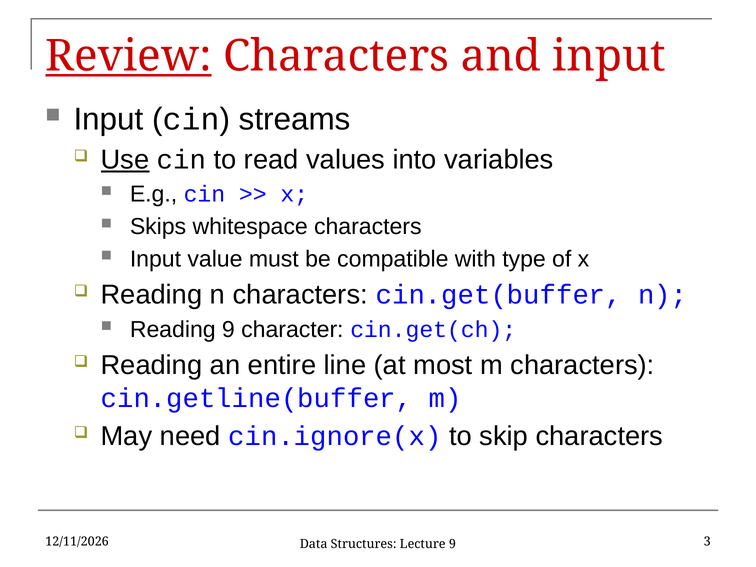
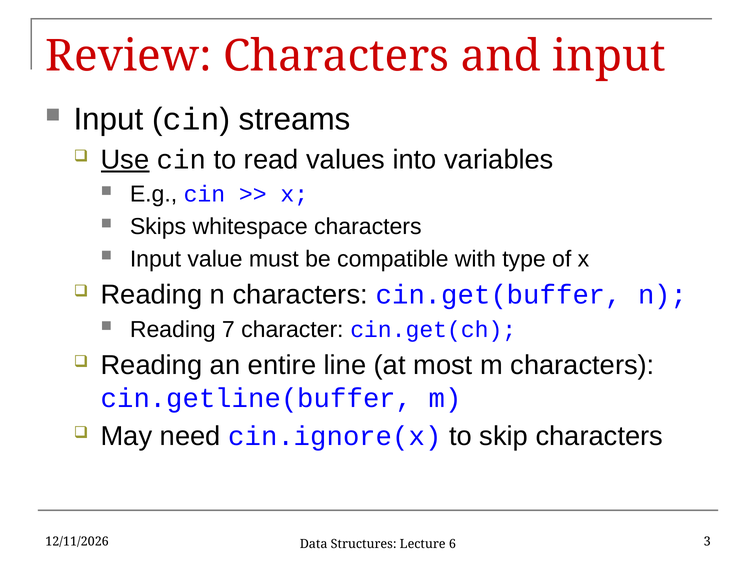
Review underline: present -> none
Reading 9: 9 -> 7
Lecture 9: 9 -> 6
